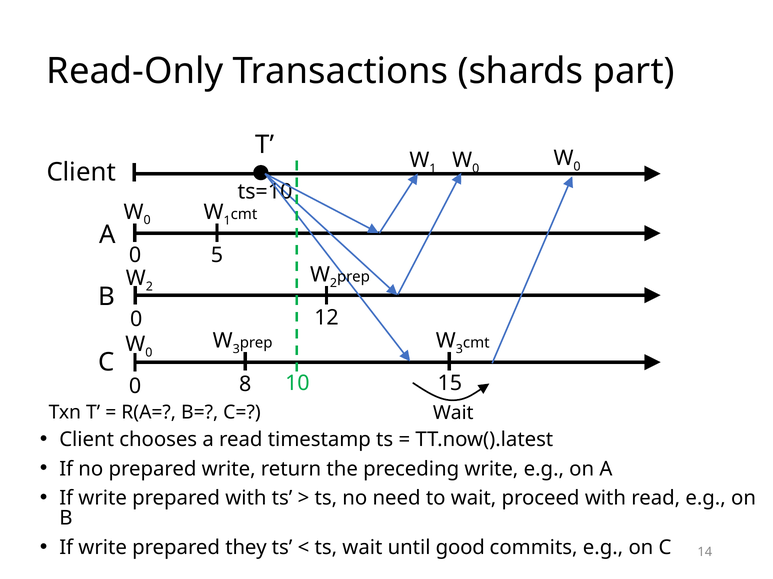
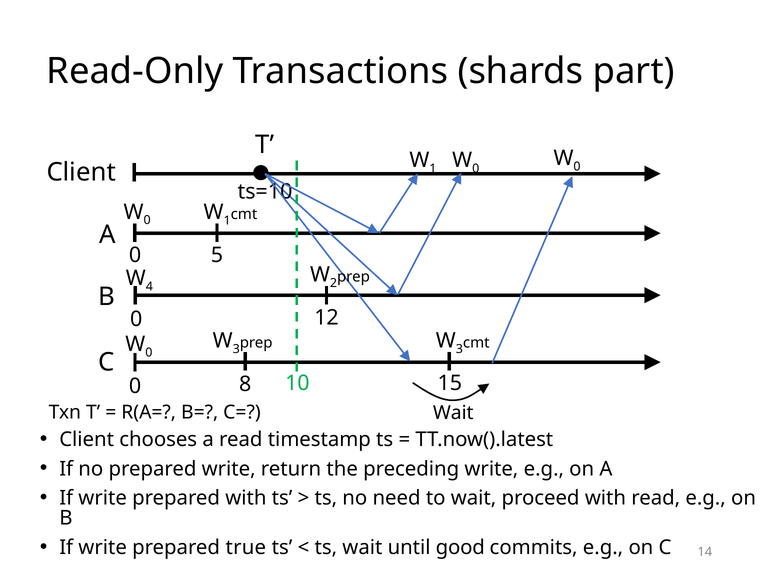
2 at (149, 287): 2 -> 4
they: they -> true
